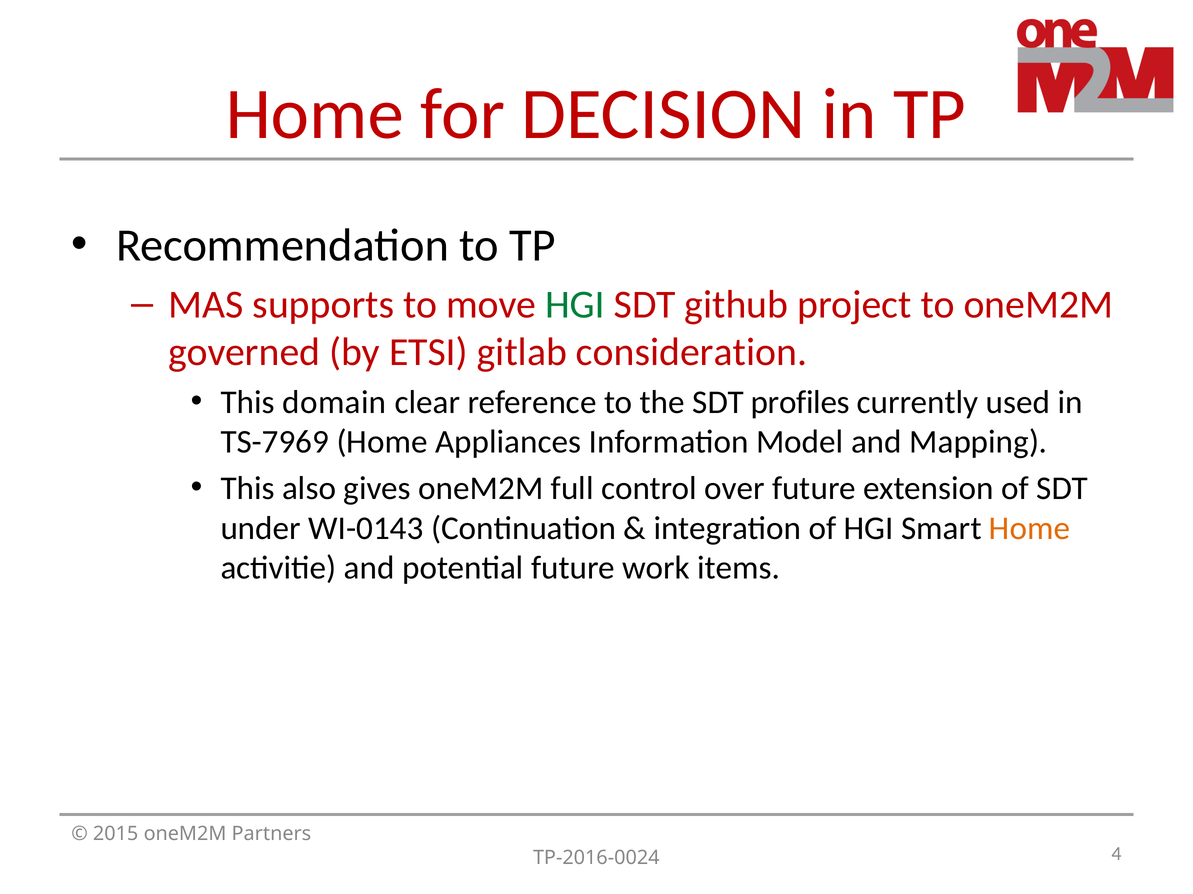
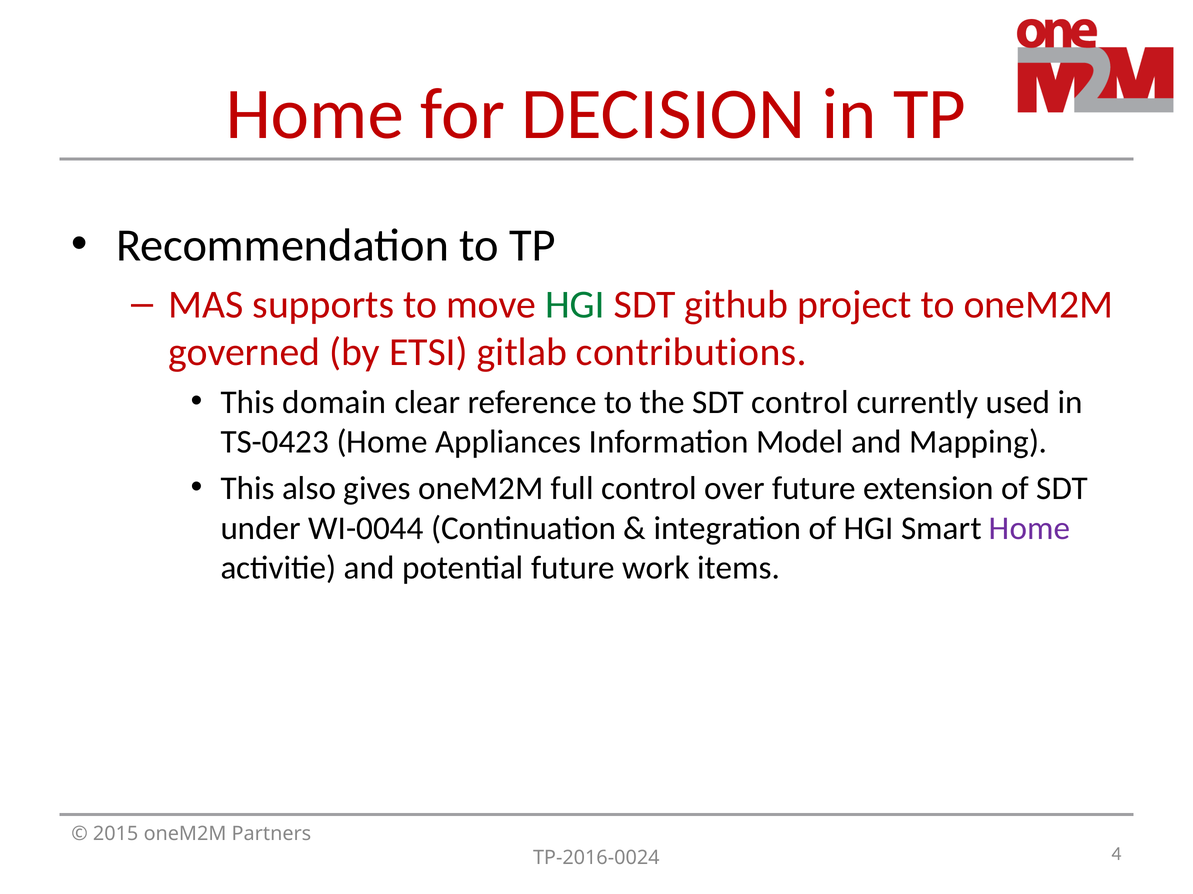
consideration: consideration -> contributions
SDT profiles: profiles -> control
TS-7969: TS-7969 -> TS-0423
WI-0143: WI-0143 -> WI-0044
Home at (1030, 529) colour: orange -> purple
